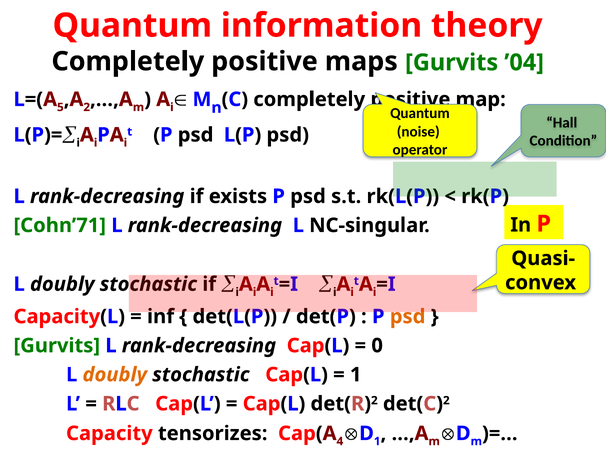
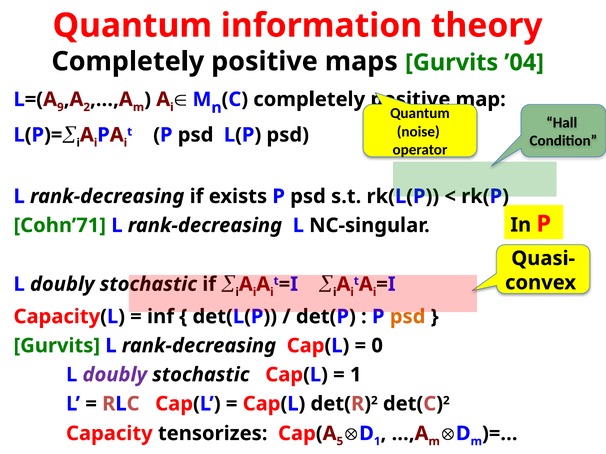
5: 5 -> 9
doubly at (115, 375) colour: orange -> purple
4: 4 -> 5
